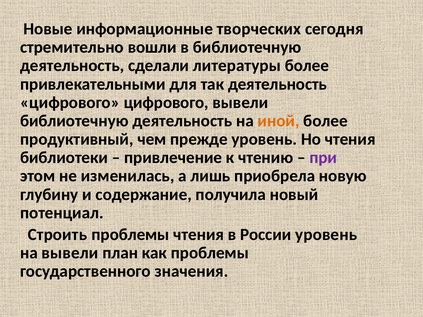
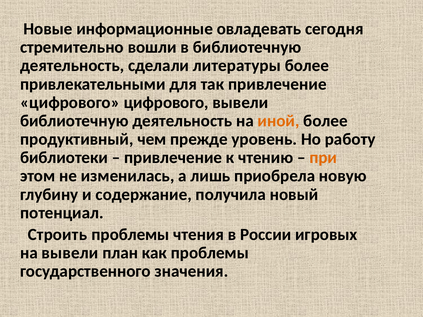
творческих: творческих -> овладевать
так деятельность: деятельность -> привлечение
Но чтения: чтения -> работу
при colour: purple -> orange
России уровень: уровень -> игровых
